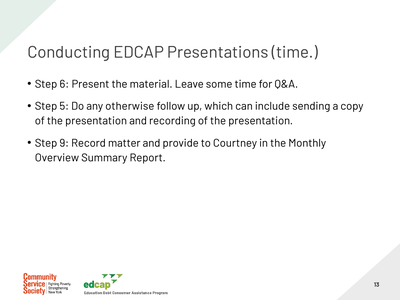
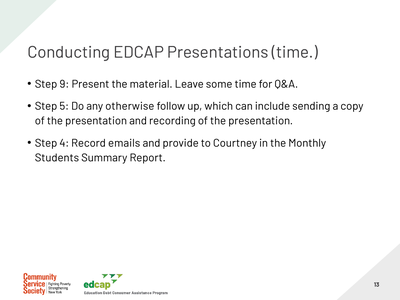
6: 6 -> 9
9: 9 -> 4
matter: matter -> emails
Overview: Overview -> Students
